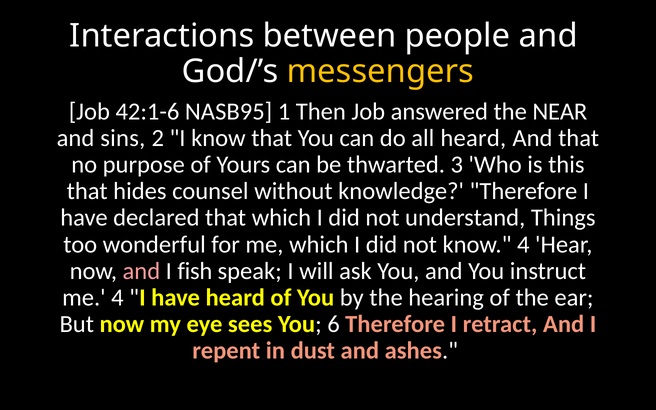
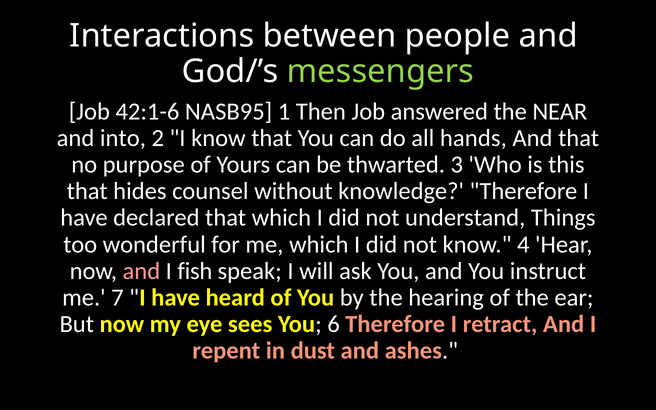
messengers colour: yellow -> light green
sins: sins -> into
all heard: heard -> hands
me 4: 4 -> 7
